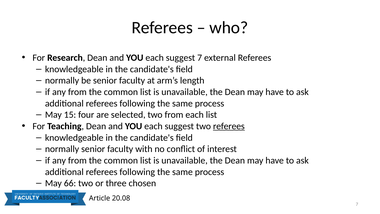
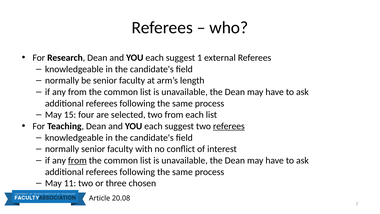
suggest 7: 7 -> 1
from at (77, 160) underline: none -> present
66: 66 -> 11
